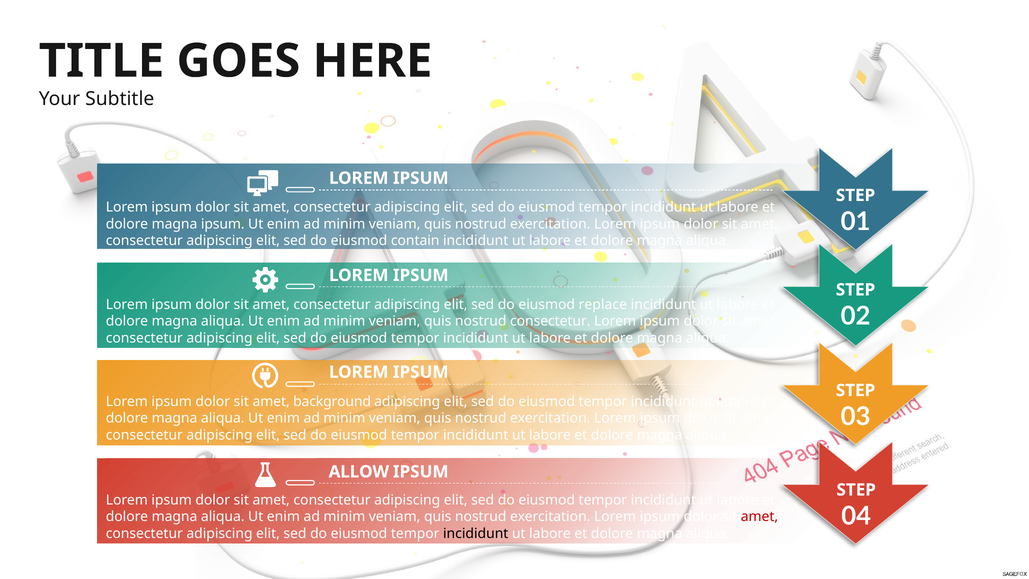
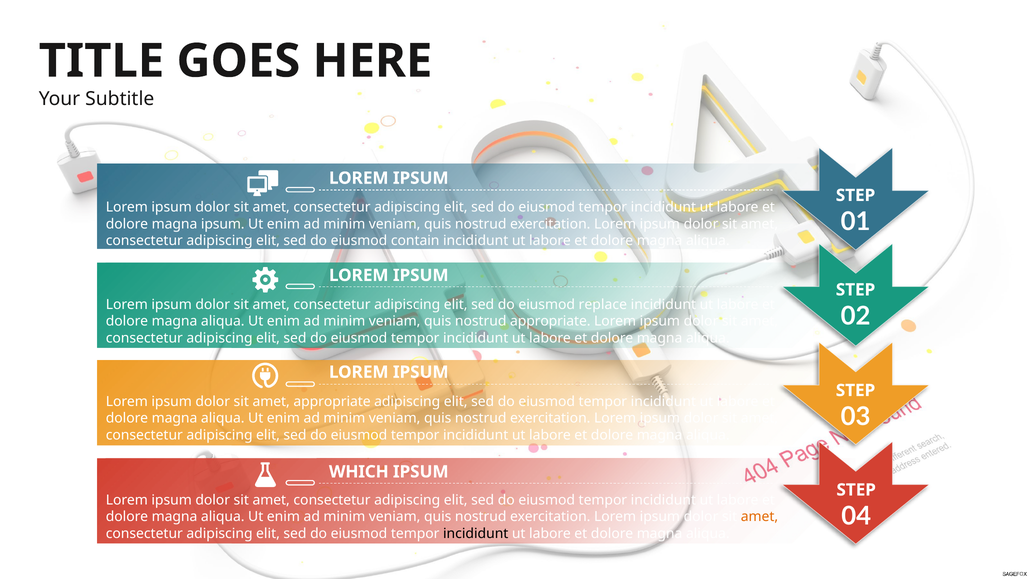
nostrud consectetur: consectetur -> appropriate
amet background: background -> appropriate
ALLOW: ALLOW -> WHICH
amet at (759, 517) colour: red -> orange
